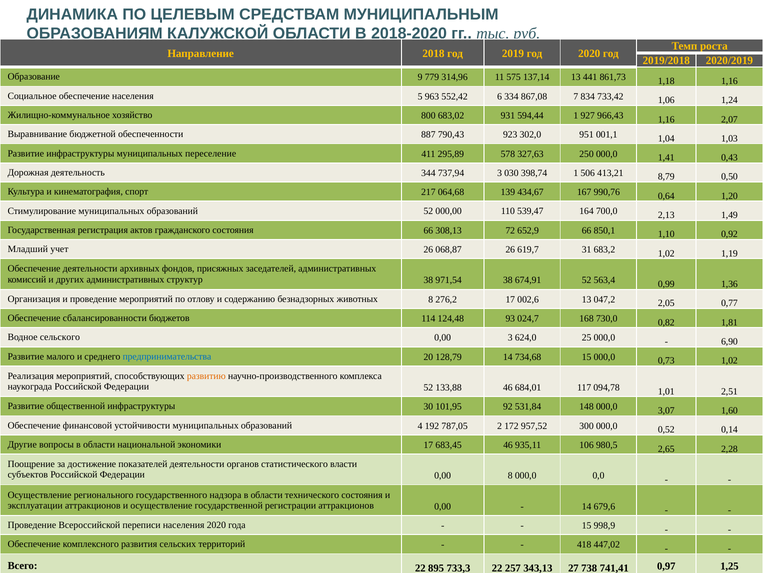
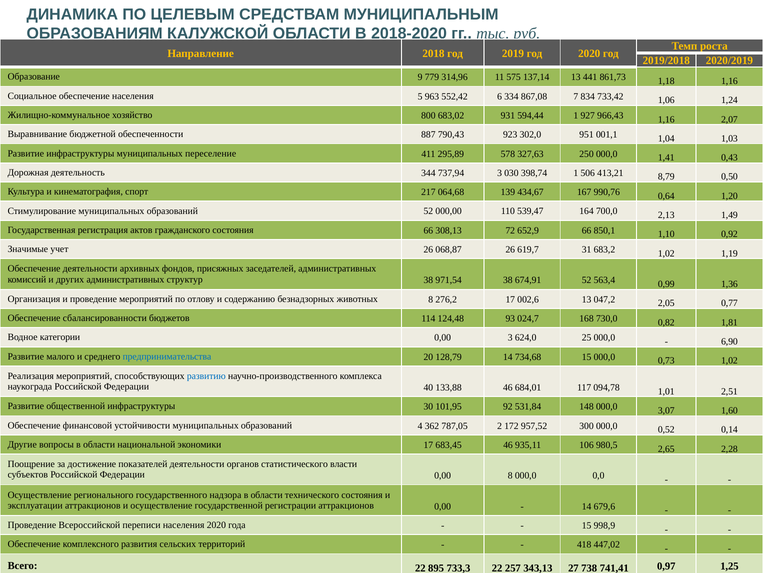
Младший: Младший -> Значимые
сельского: сельского -> категории
развитию colour: orange -> blue
Федерации 52: 52 -> 40
192: 192 -> 362
